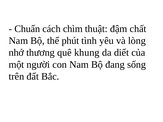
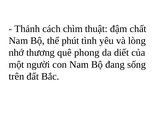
Chuẩn: Chuẩn -> Thảnh
khung: khung -> phong
